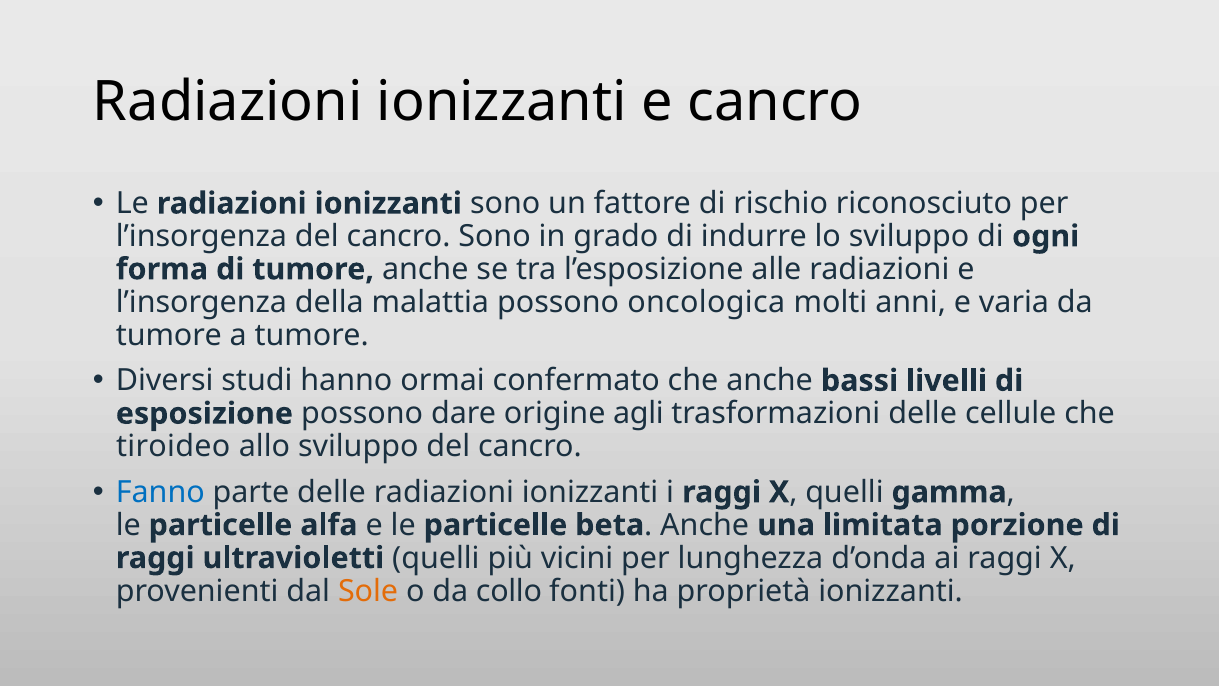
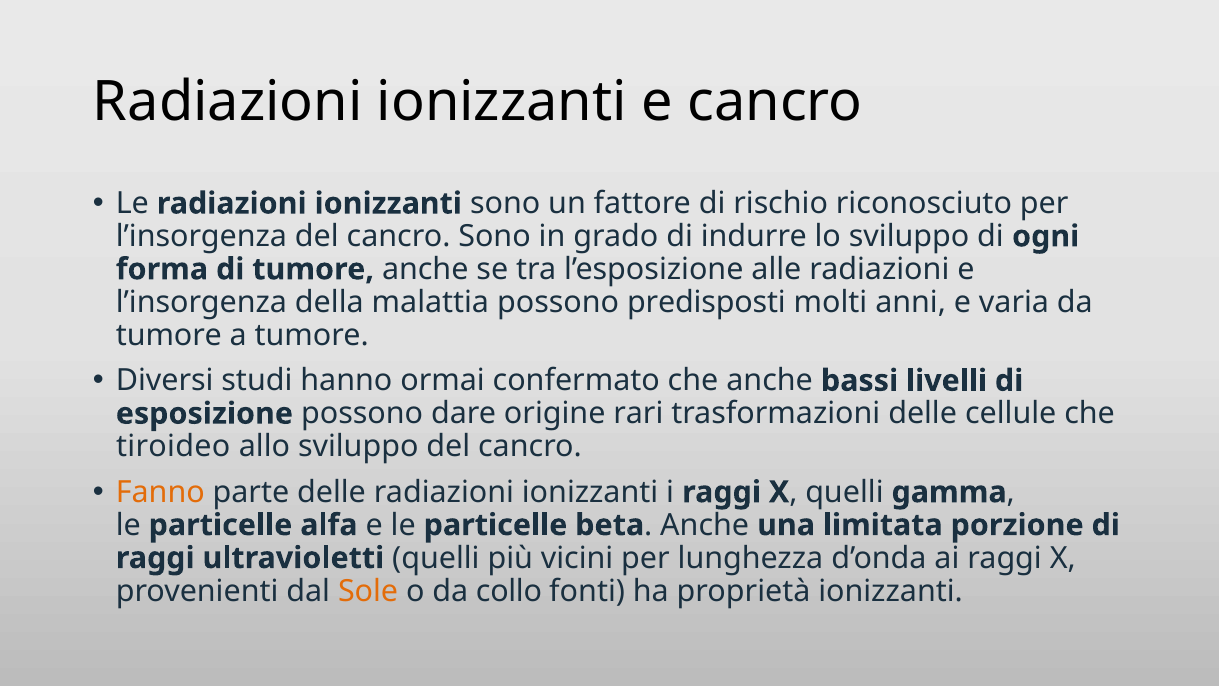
oncologica: oncologica -> predisposti
agli: agli -> rari
Fanno colour: blue -> orange
